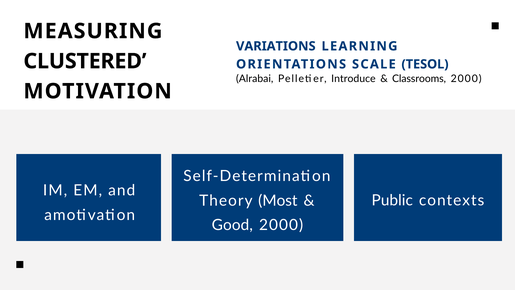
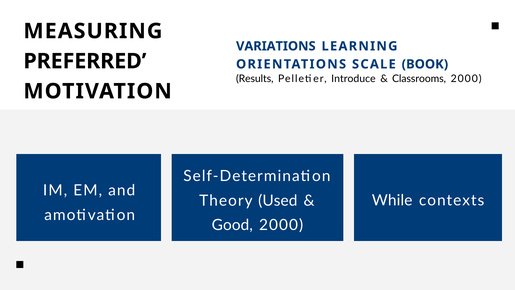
CLUSTERED: CLUSTERED -> PREFERRED
TESOL: TESOL -> BOOK
Alrabai: Alrabai -> Results
Public: Public -> While
Most: Most -> Used
